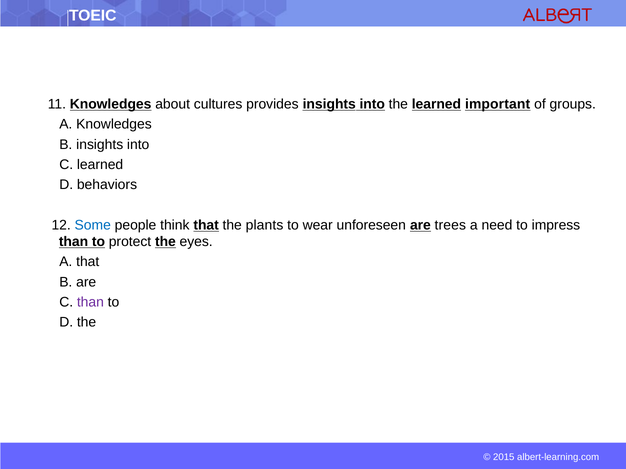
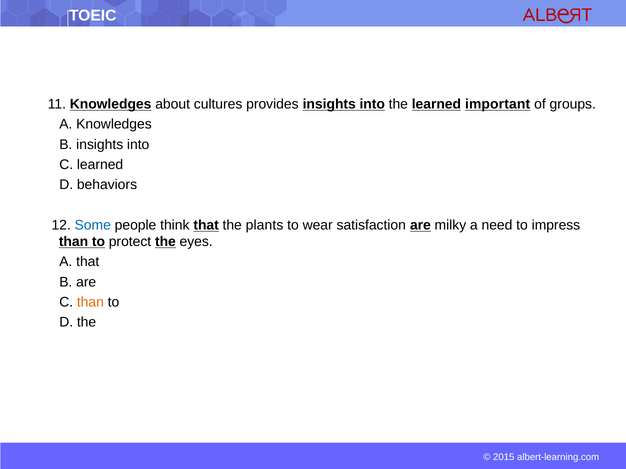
unforeseen: unforeseen -> satisfaction
trees: trees -> milky
than at (90, 302) colour: purple -> orange
